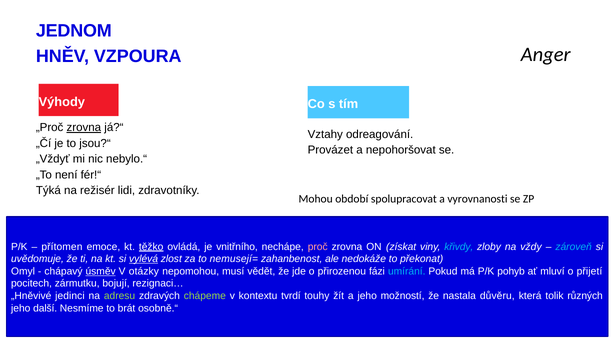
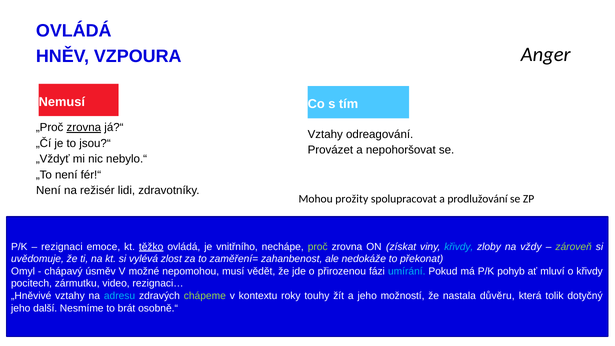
JEDNOM at (74, 31): JEDNOM -> OVLÁDÁ
Výhody: Výhody -> Nemusí
Týká at (48, 190): Týká -> Není
období: období -> prožity
vyrovnanosti: vyrovnanosti -> prodlužování
přítomen: přítomen -> rezignaci
proč colour: pink -> light green
zároveň colour: light blue -> light green
vylévá underline: present -> none
nemusejí=: nemusejí= -> zaměření=
úsměv underline: present -> none
otázky: otázky -> možné
o přijetí: přijetí -> křivdy
bojují: bojují -> video
„Hněvivé jedinci: jedinci -> vztahy
adresu colour: light green -> light blue
tvrdí: tvrdí -> roky
různých: různých -> dotyčný
